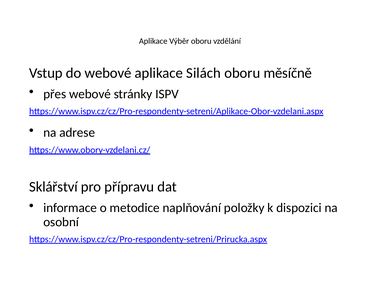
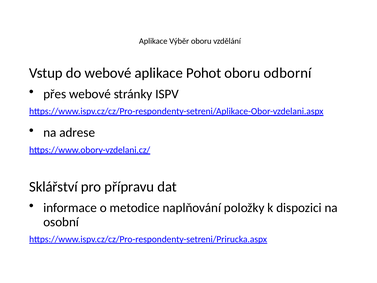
Silách: Silách -> Pohot
měsíčně: měsíčně -> odborní
